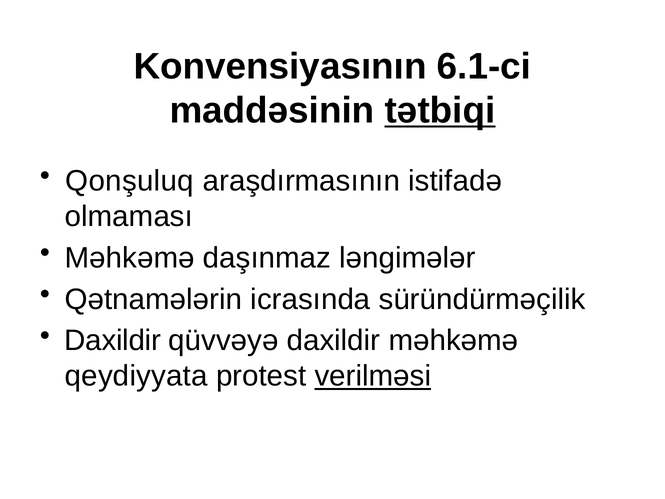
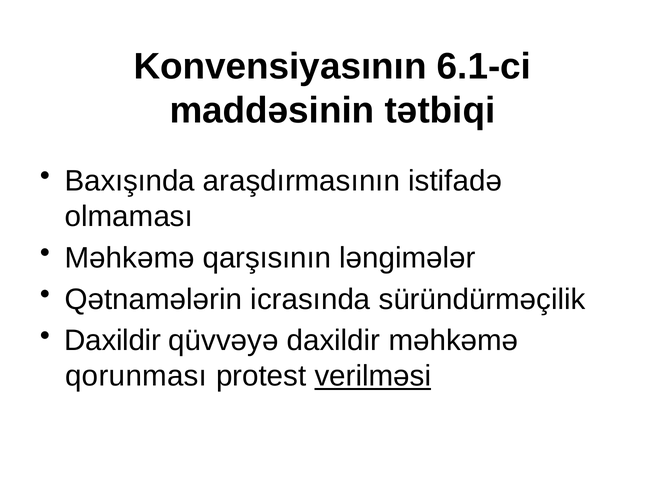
tətbiqi underline: present -> none
Qonşuluq: Qonşuluq -> Baxışında
daşınmaz: daşınmaz -> qarşısının
qeydiyyata: qeydiyyata -> qorunması
